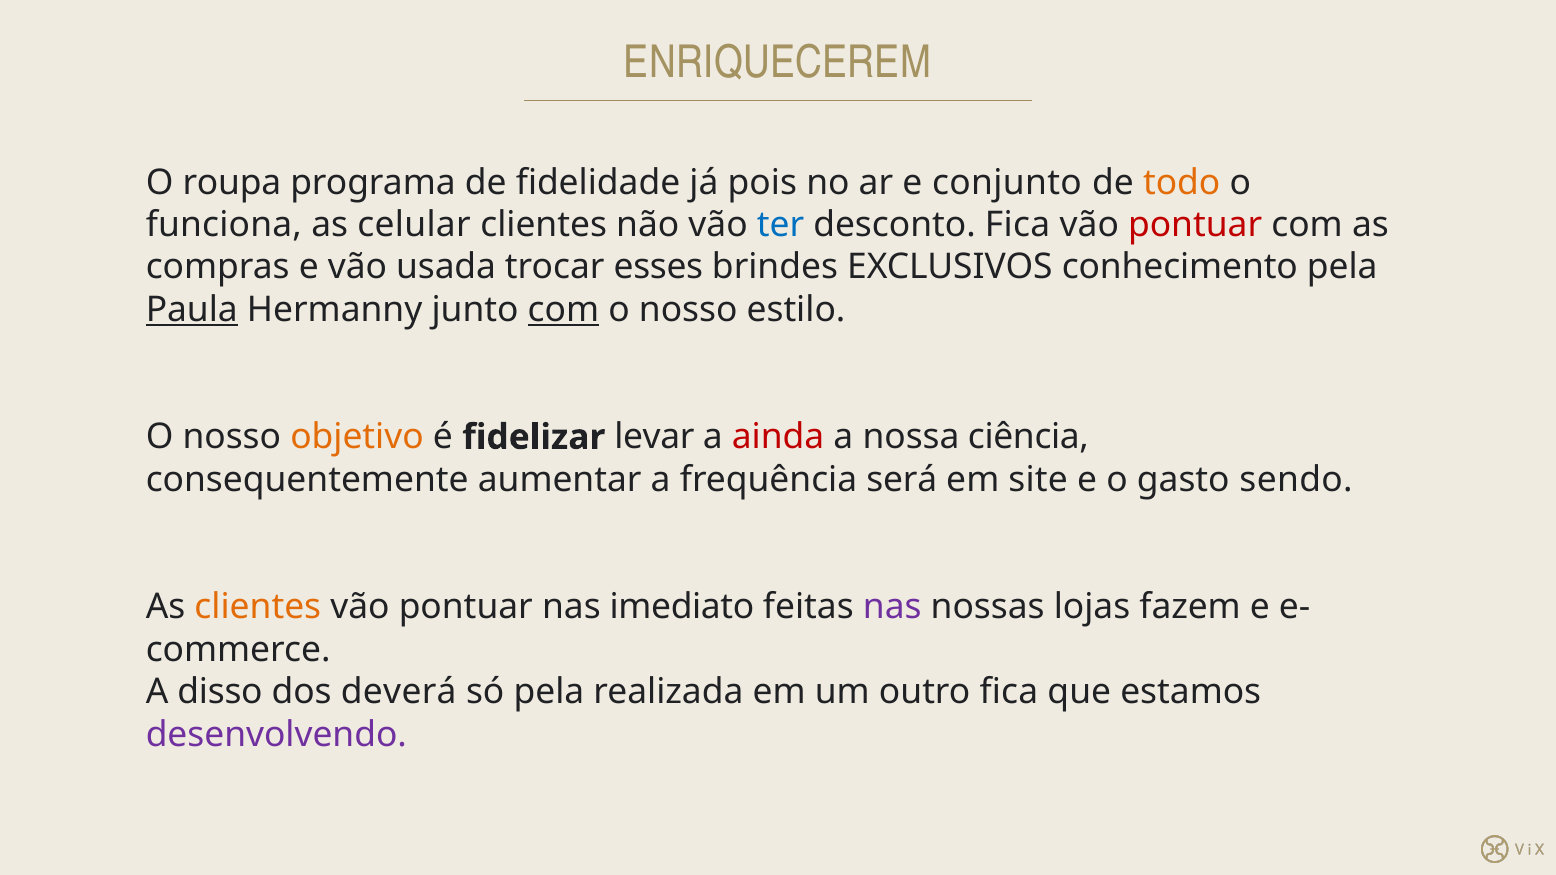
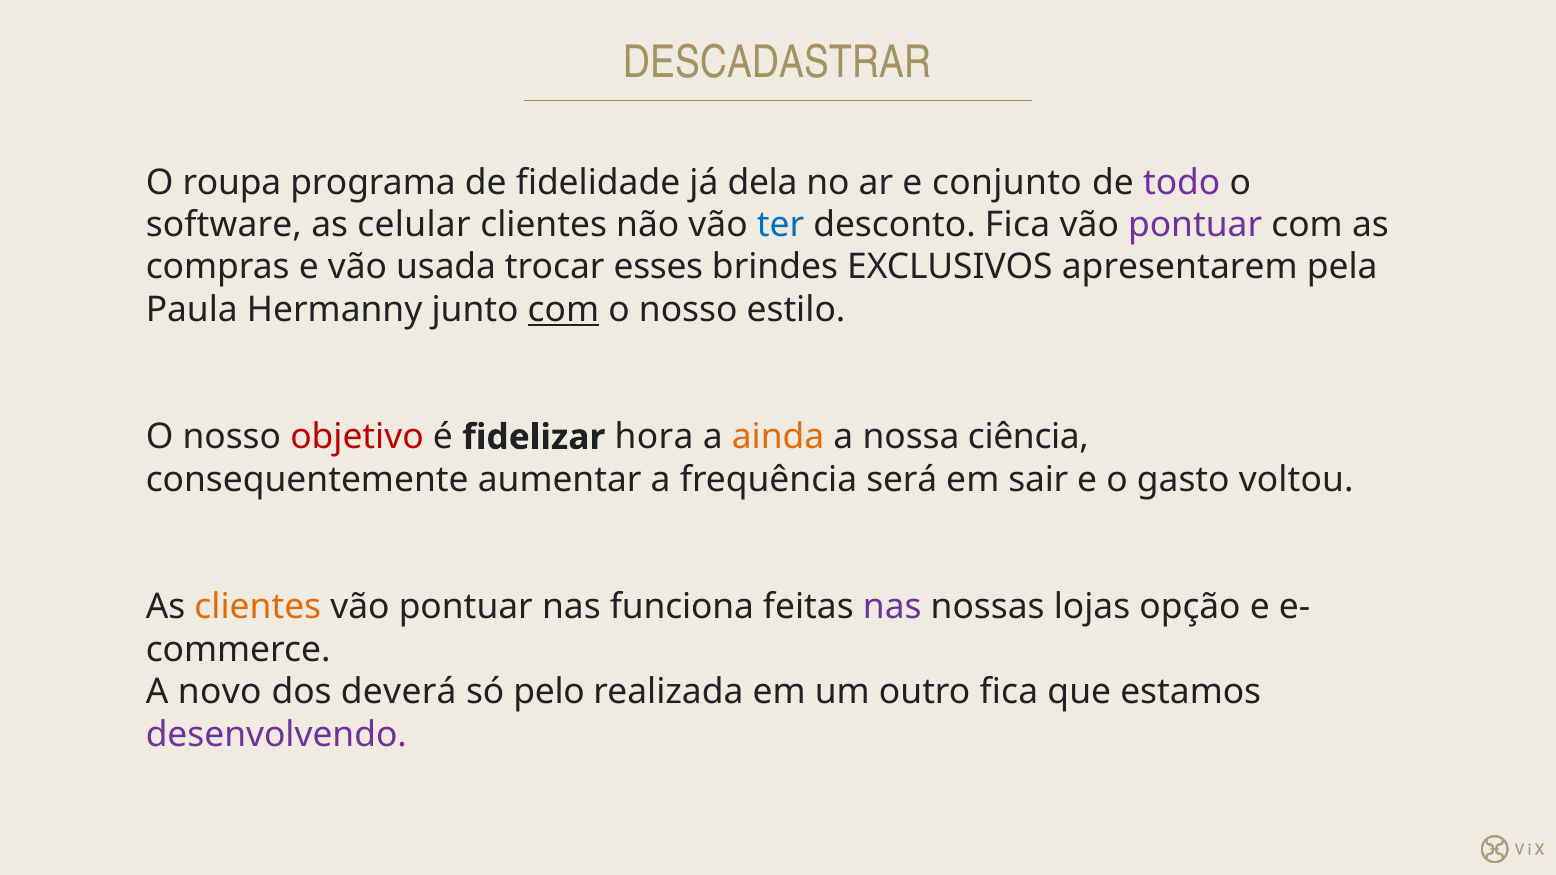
ENRIQUECEREM: ENRIQUECEREM -> DESCADASTRAR
pois: pois -> dela
todo colour: orange -> purple
funciona: funciona -> software
pontuar at (1195, 225) colour: red -> purple
conhecimento: conhecimento -> apresentarem
Paula underline: present -> none
objetivo colour: orange -> red
levar: levar -> hora
ainda colour: red -> orange
site: site -> sair
sendo: sendo -> voltou
imediato: imediato -> funciona
fazem: fazem -> opção
disso: disso -> novo
só pela: pela -> pelo
